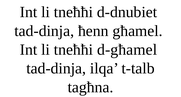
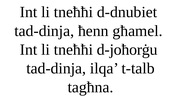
d-għamel: d-għamel -> d-joħorġu
